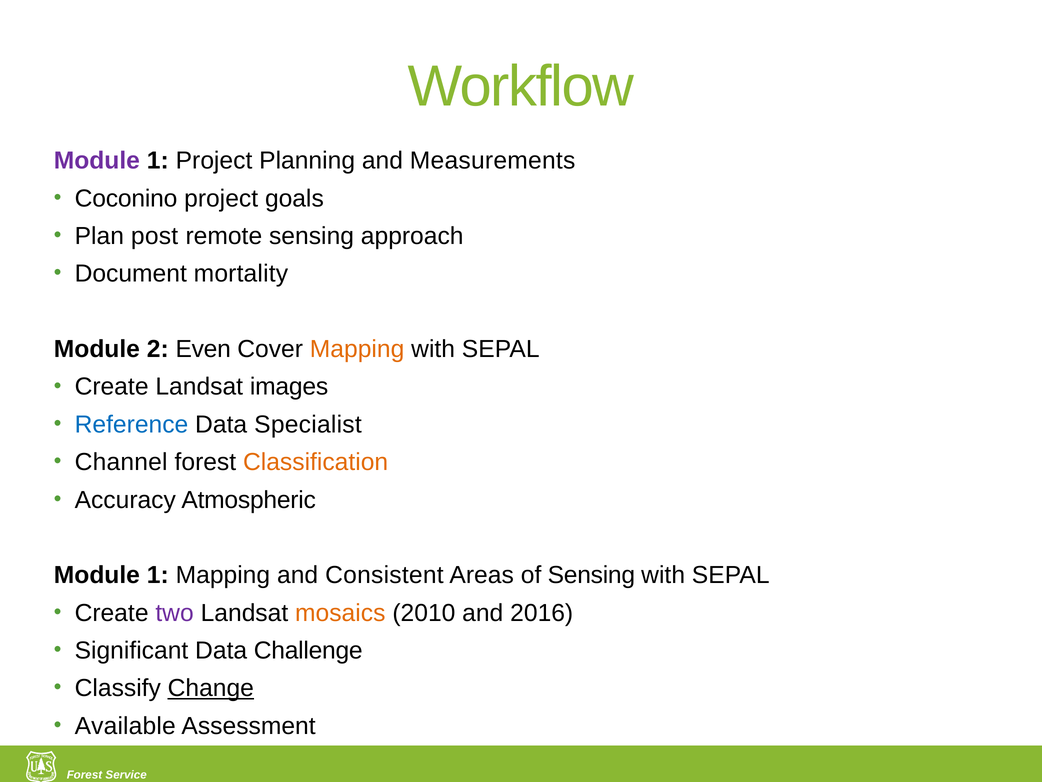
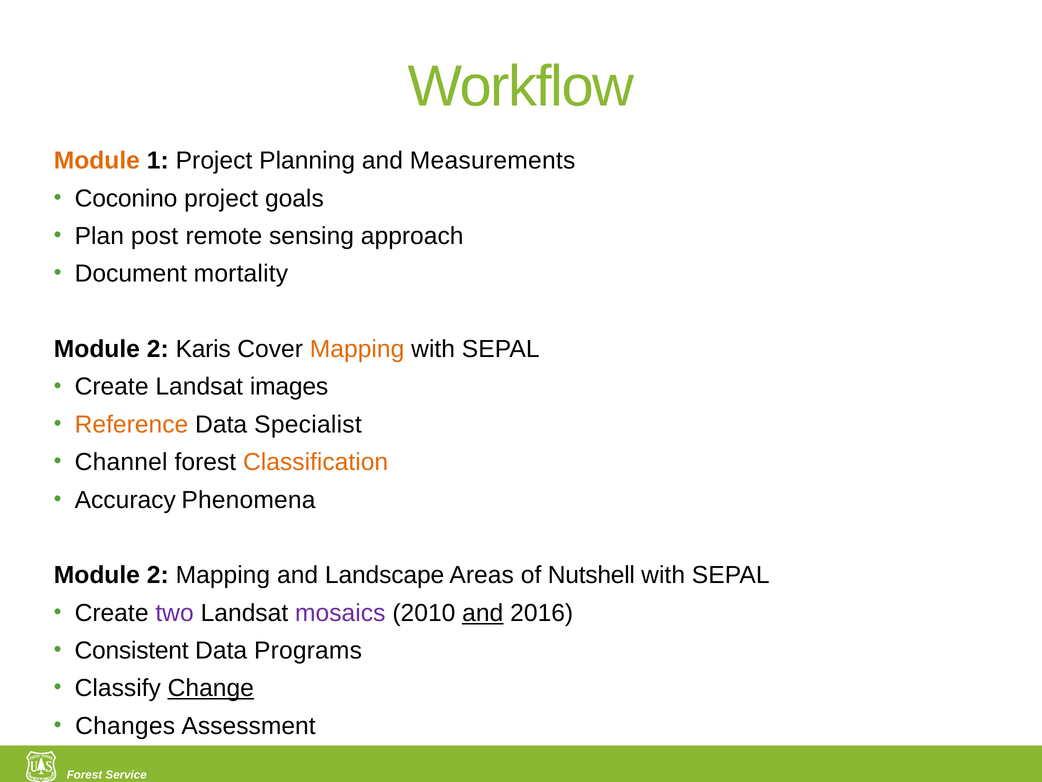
Module at (97, 161) colour: purple -> orange
Even: Even -> Karis
Reference colour: blue -> orange
Atmospheric: Atmospheric -> Phenomena
1 at (158, 575): 1 -> 2
Consistent: Consistent -> Landscape
of Sensing: Sensing -> Nutshell
mosaics colour: orange -> purple
and at (483, 613) underline: none -> present
Significant: Significant -> Consistent
Challenge: Challenge -> Programs
Available: Available -> Changes
